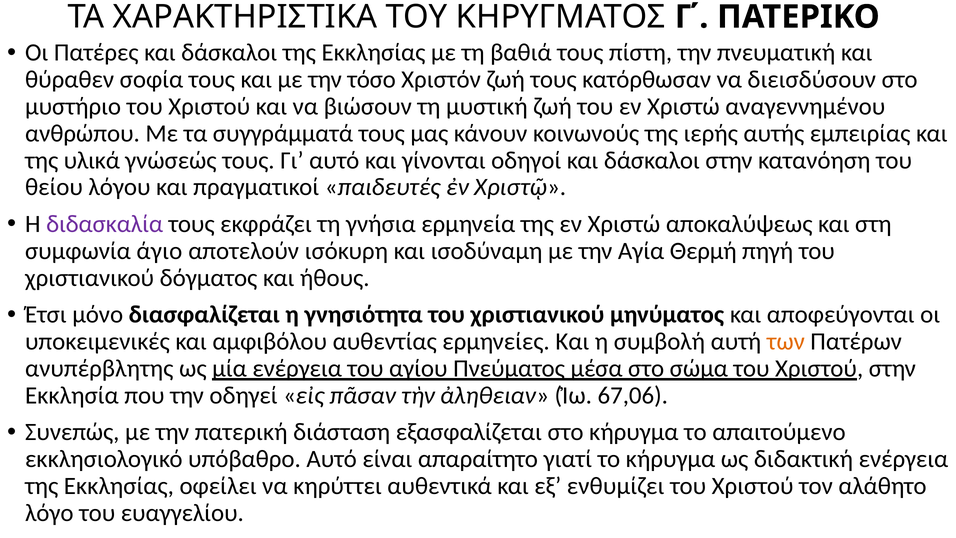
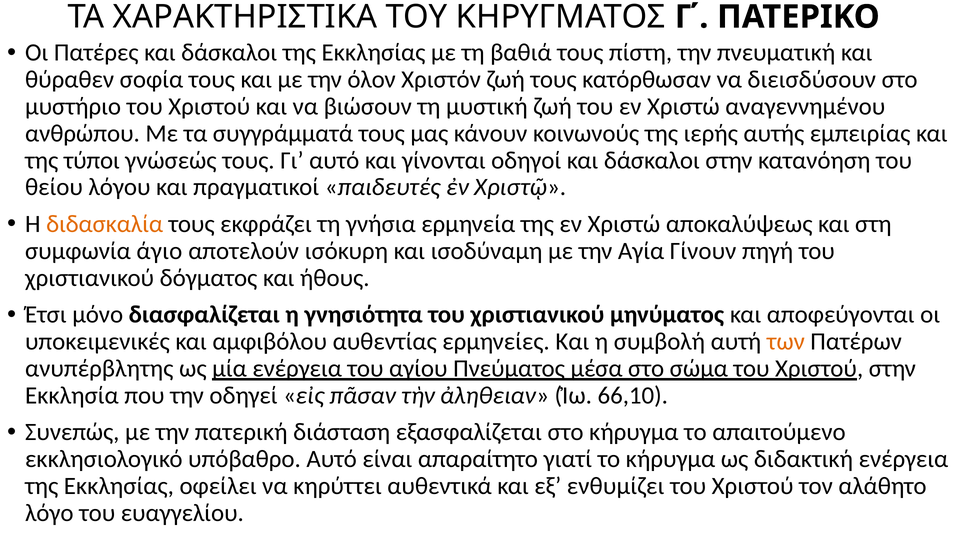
τόσο: τόσο -> όλον
υλικά: υλικά -> τύποι
διδασκαλία colour: purple -> orange
Θερμή: Θερμή -> Γίνουν
67,06: 67,06 -> 66,10
